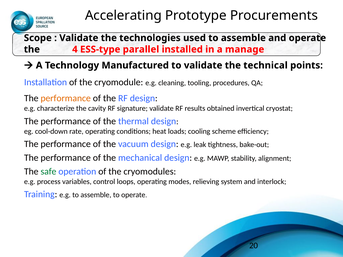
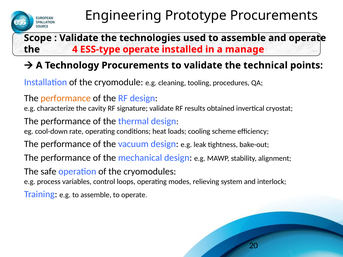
Accelerating: Accelerating -> Engineering
ESS-type parallel: parallel -> operate
Technology Manufactured: Manufactured -> Procurements
safe colour: green -> black
